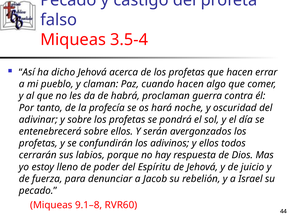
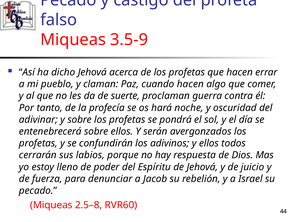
3.5-4: 3.5-4 -> 3.5-9
habrá: habrá -> suerte
9.1–8: 9.1–8 -> 2.5–8
